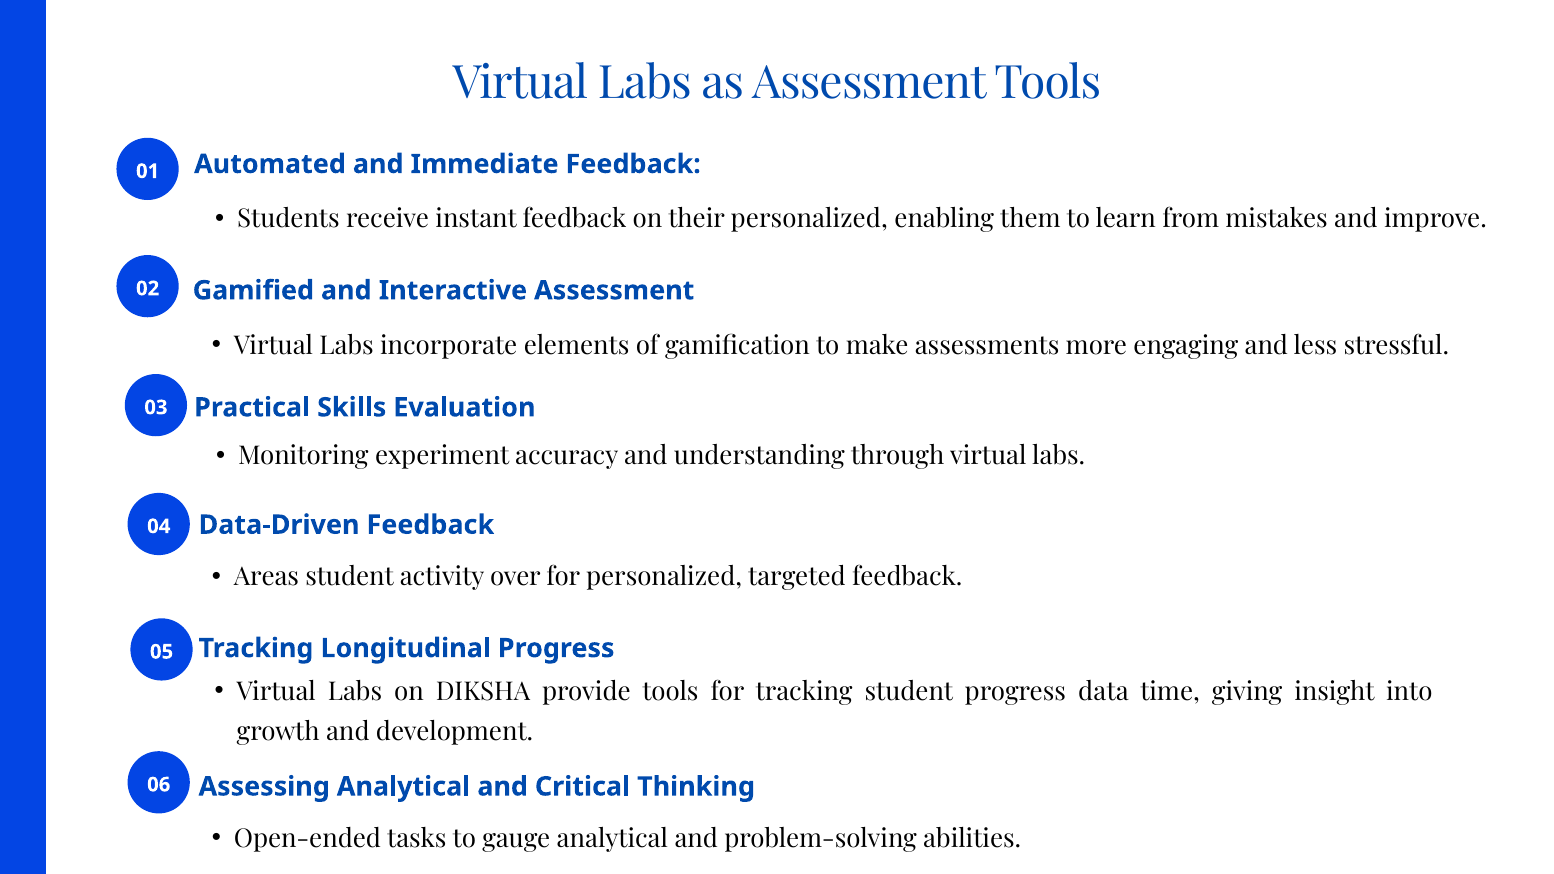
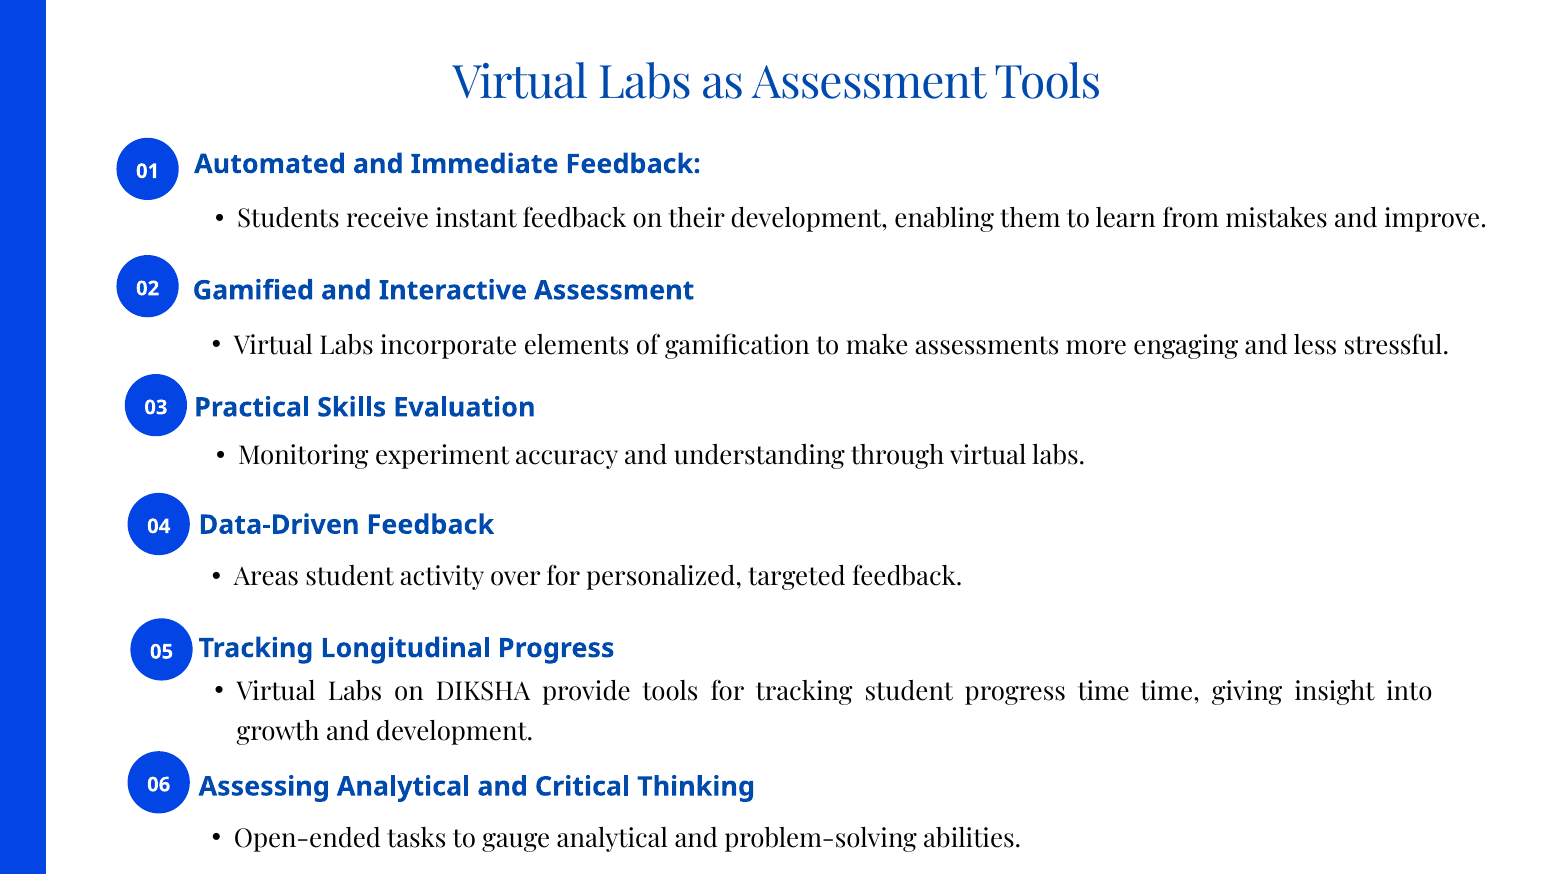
their personalized: personalized -> development
progress data: data -> time
